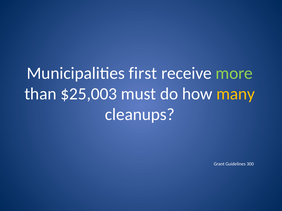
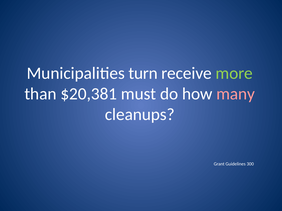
first: first -> turn
$25,003: $25,003 -> $20,381
many colour: yellow -> pink
